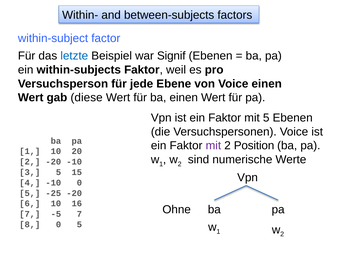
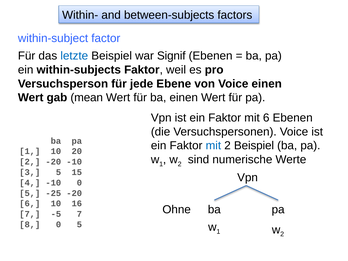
diese: diese -> mean
mit 5: 5 -> 6
mit at (213, 146) colour: purple -> blue
2 Position: Position -> Beispiel
